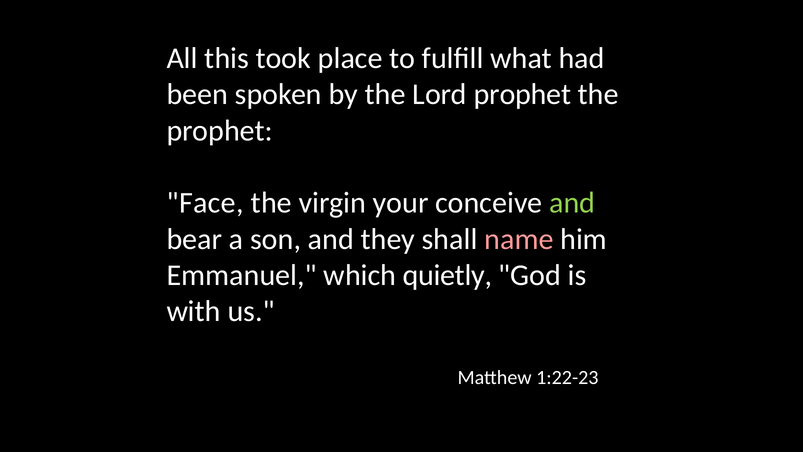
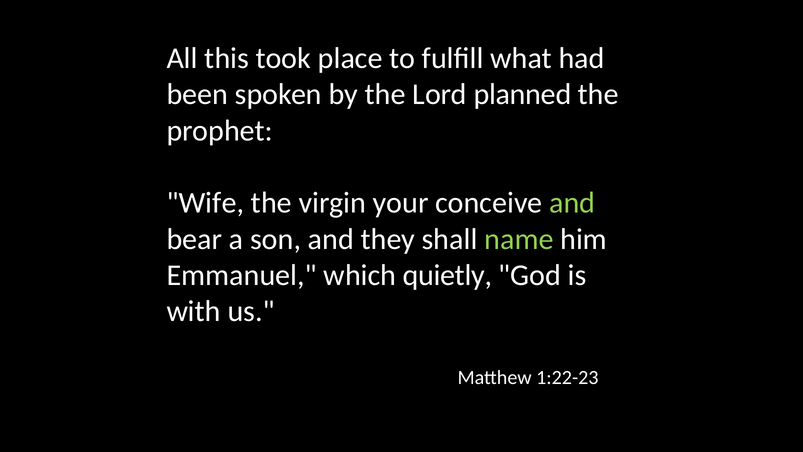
Lord prophet: prophet -> planned
Face: Face -> Wife
name colour: pink -> light green
